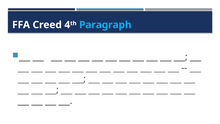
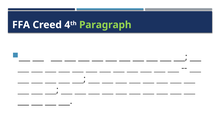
Paragraph colour: light blue -> light green
